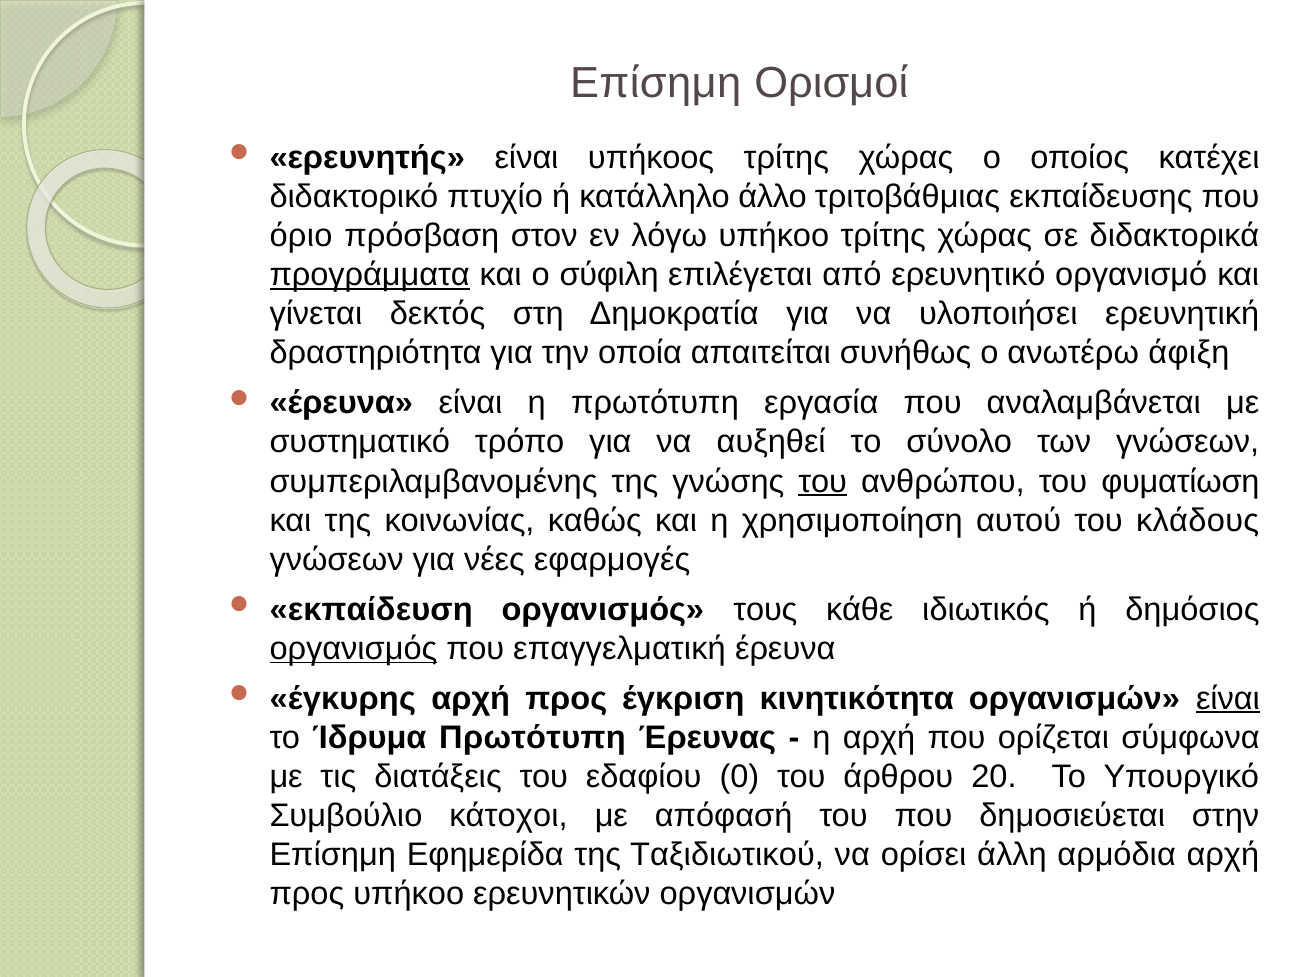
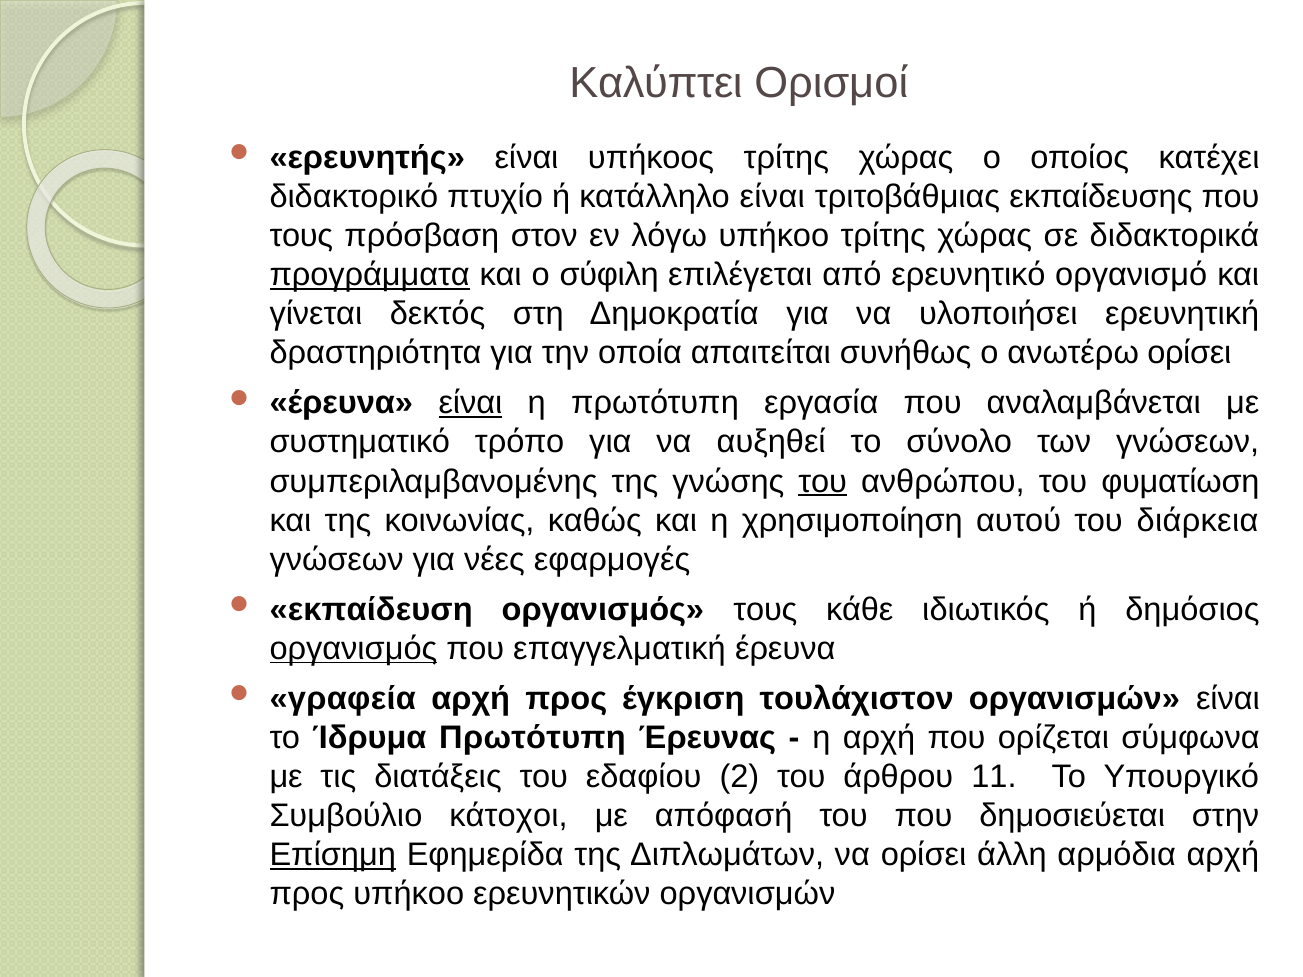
Επίσημη at (656, 83): Επίσημη -> Καλύπτει
κατάλληλο άλλο: άλλο -> είναι
όριο at (301, 236): όριο -> τους
ανωτέρω άφιξη: άφιξη -> ορίσει
είναι at (470, 403) underline: none -> present
κλάδους: κλάδους -> διάρκεια
έγκυρης: έγκυρης -> γραφεία
κινητικότητα: κινητικότητα -> τουλάχιστον
είναι at (1228, 699) underline: present -> none
0: 0 -> 2
20: 20 -> 11
Επίσημη at (333, 855) underline: none -> present
Ταξιδιωτικού: Ταξιδιωτικού -> Διπλωμάτων
